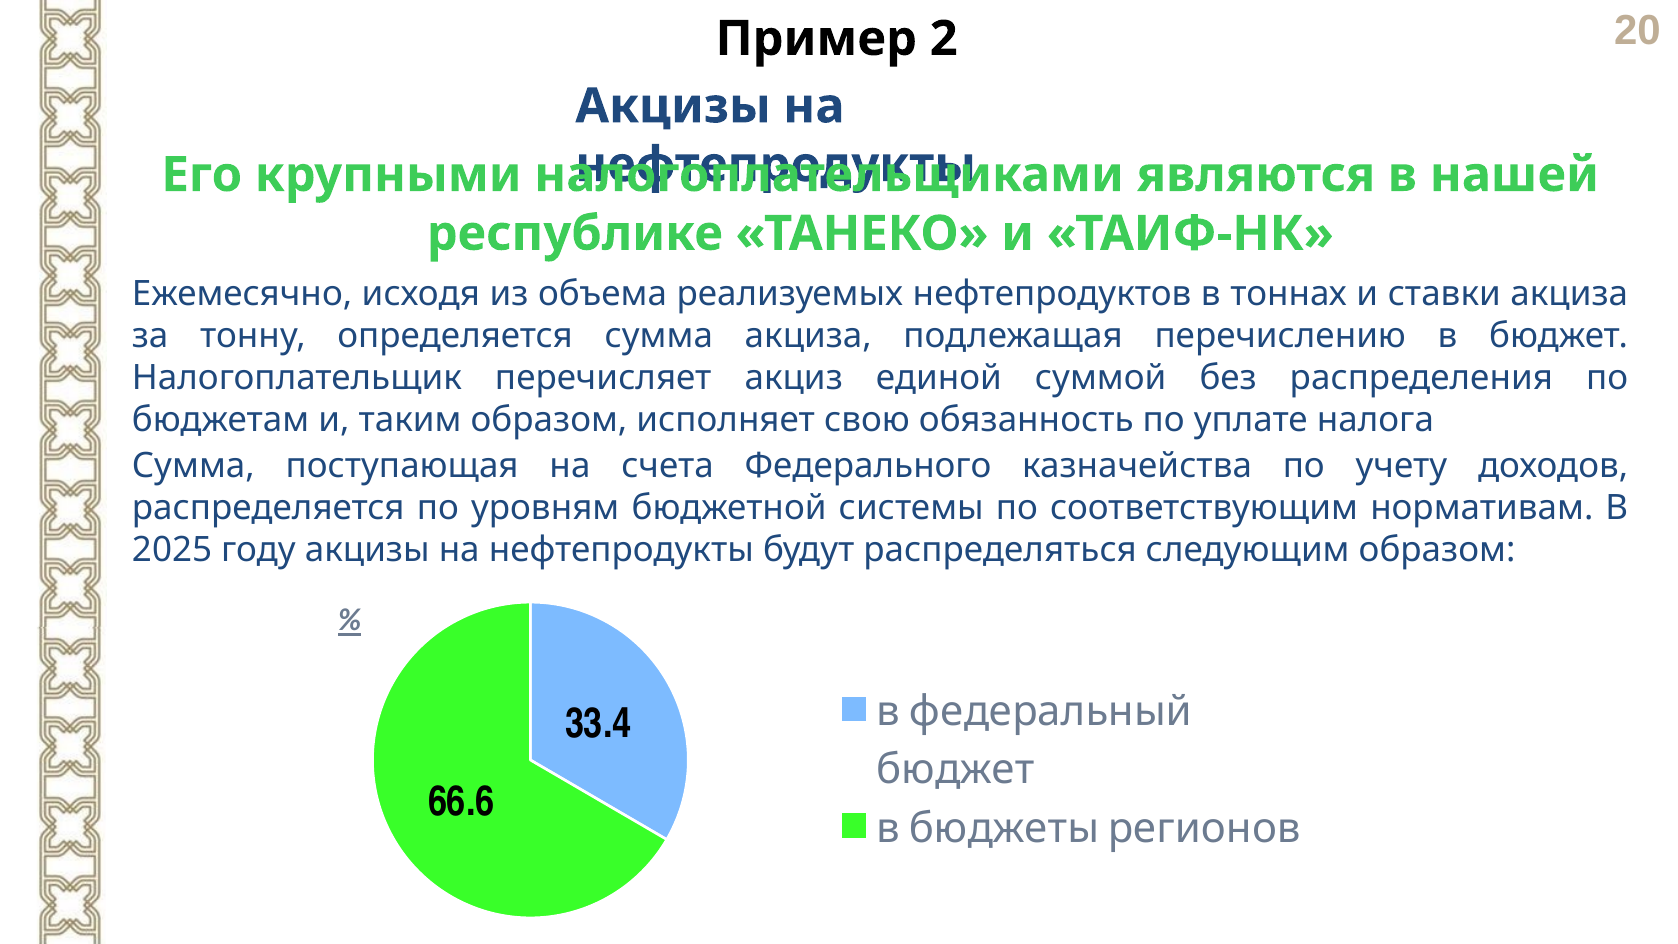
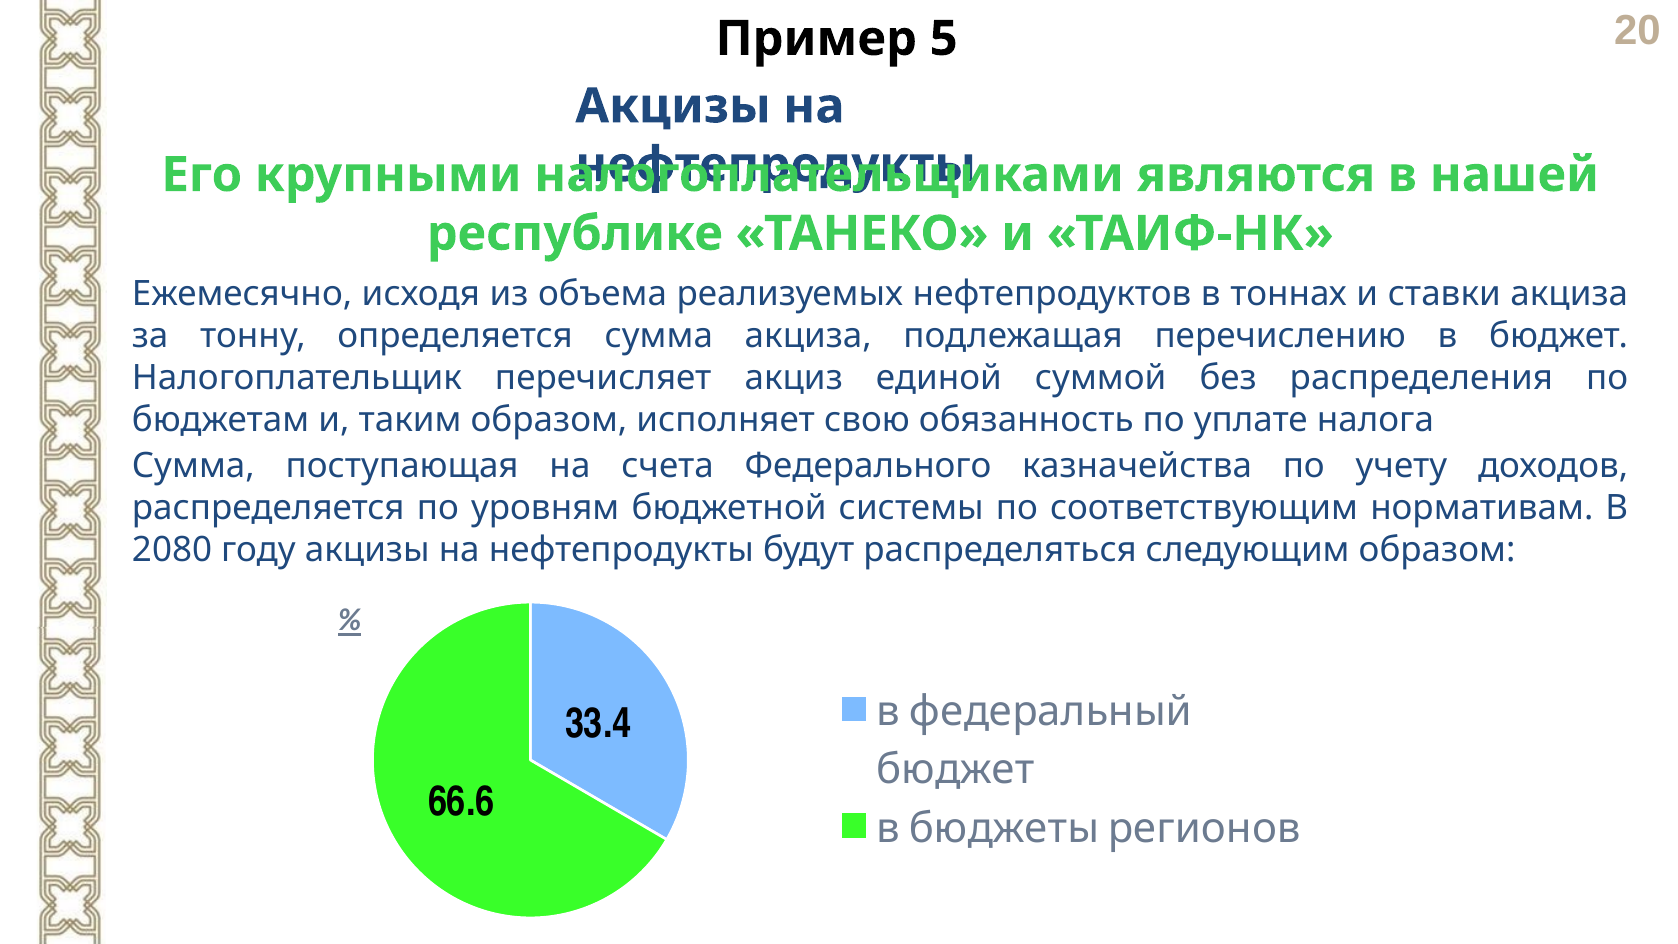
2: 2 -> 5
2025: 2025 -> 2080
